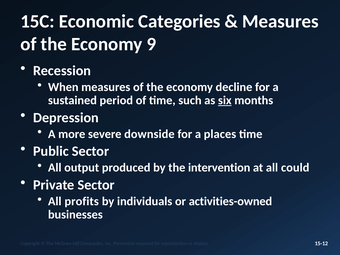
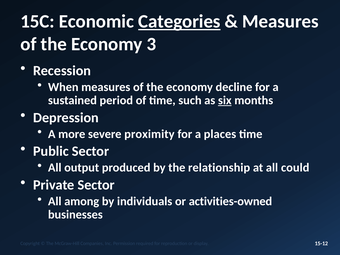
Categories underline: none -> present
9: 9 -> 3
downside: downside -> proximity
intervention: intervention -> relationship
profits: profits -> among
